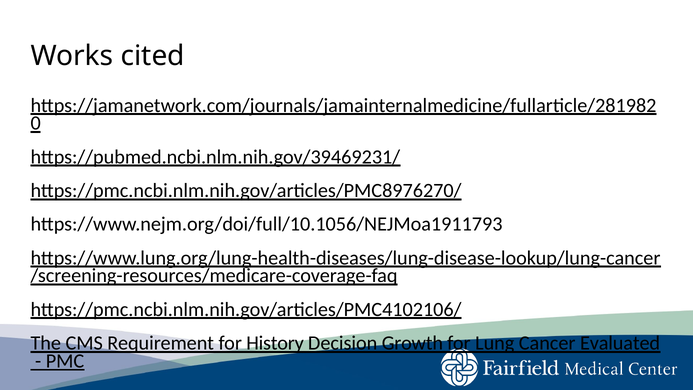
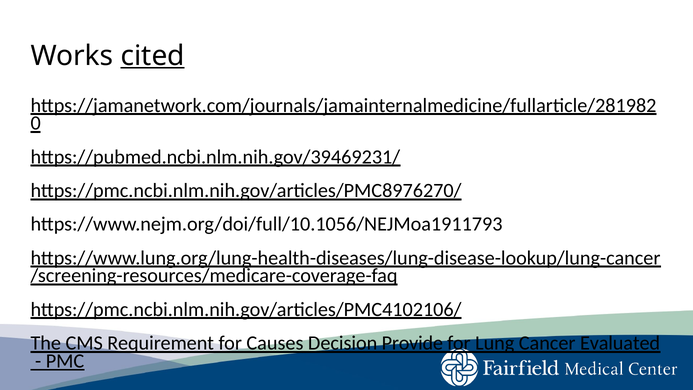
cited underline: none -> present
History: History -> Causes
Growth: Growth -> Provide
